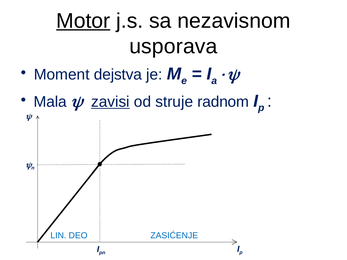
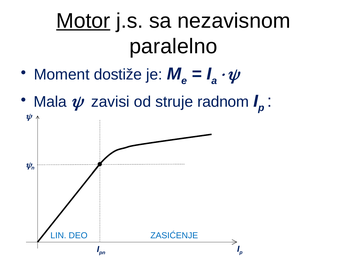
usporava: usporava -> paralelno
dejstva: dejstva -> dostiže
zavisi underline: present -> none
